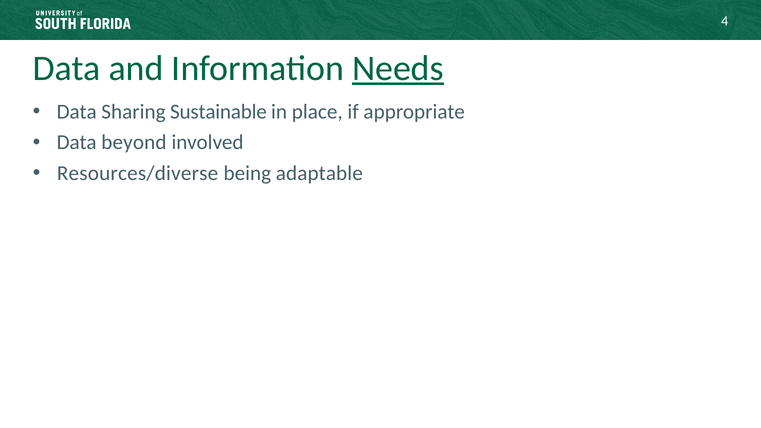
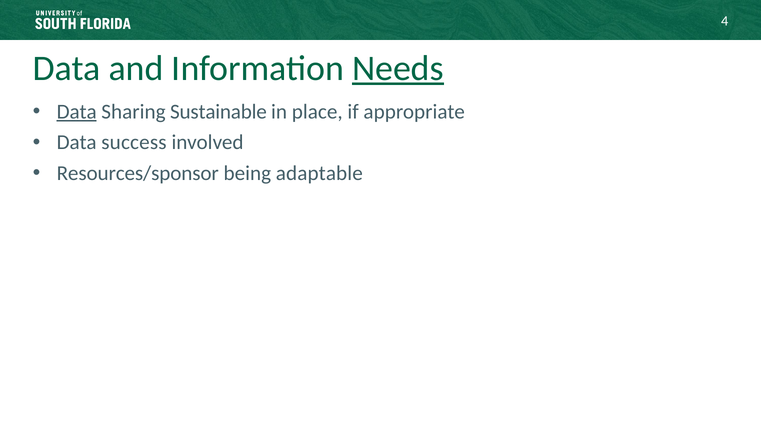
Data at (77, 112) underline: none -> present
beyond: beyond -> success
Resources/diverse: Resources/diverse -> Resources/sponsor
